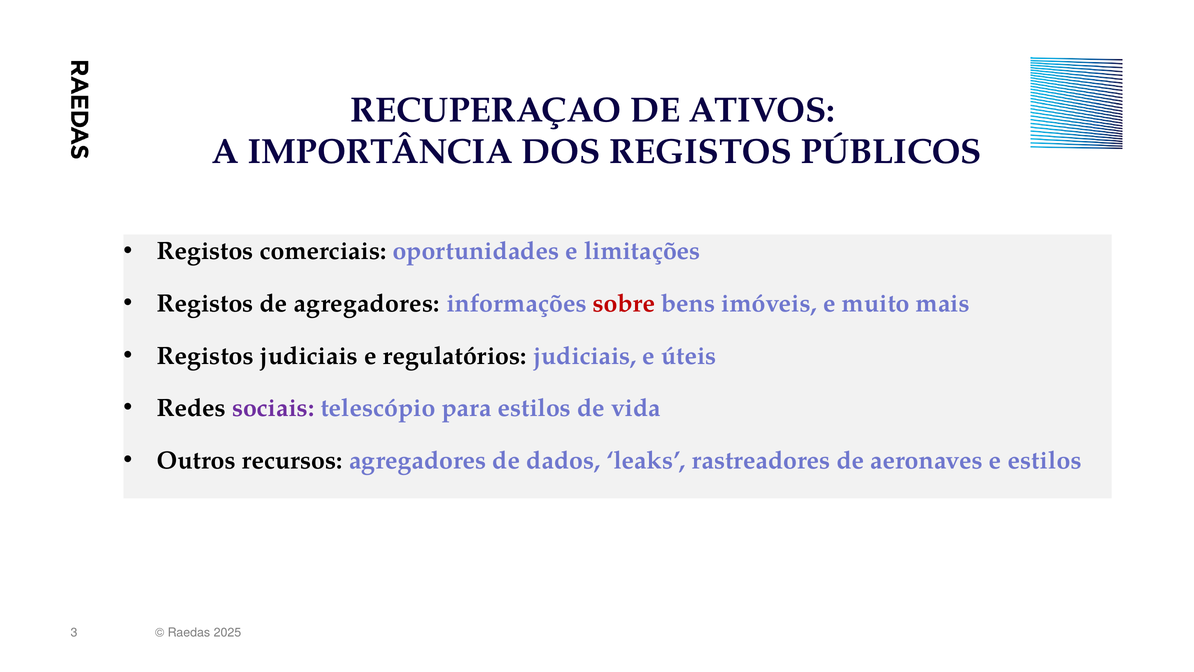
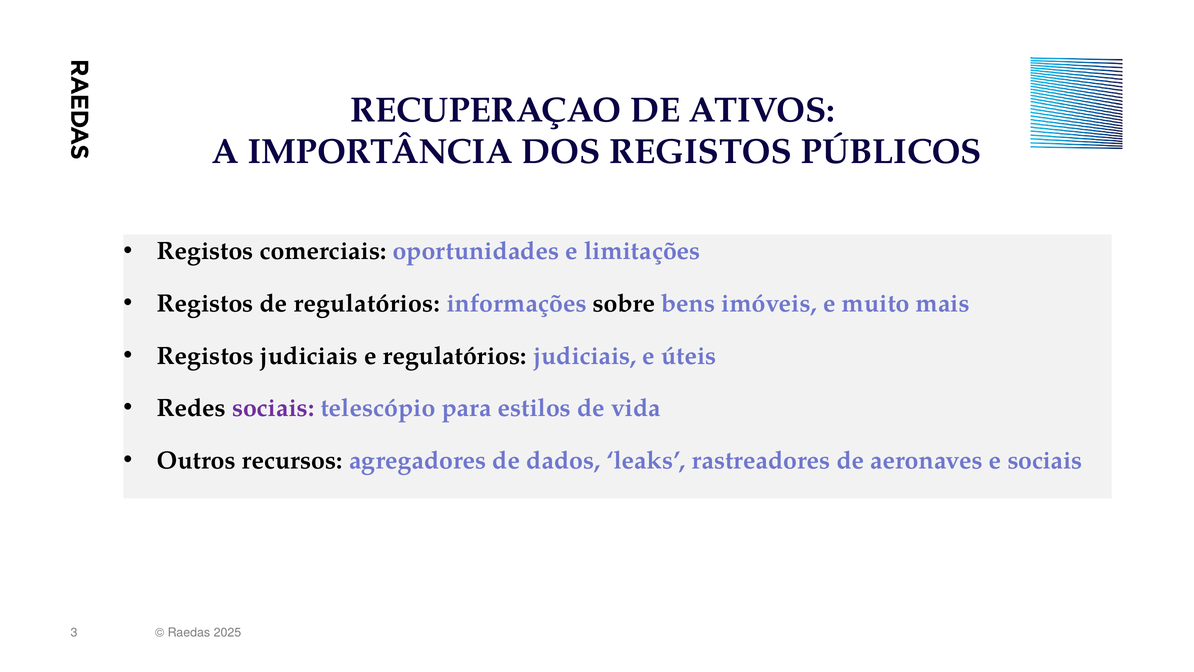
de agregadores: agregadores -> regulatórios
sobre colour: red -> black
e estilos: estilos -> sociais
